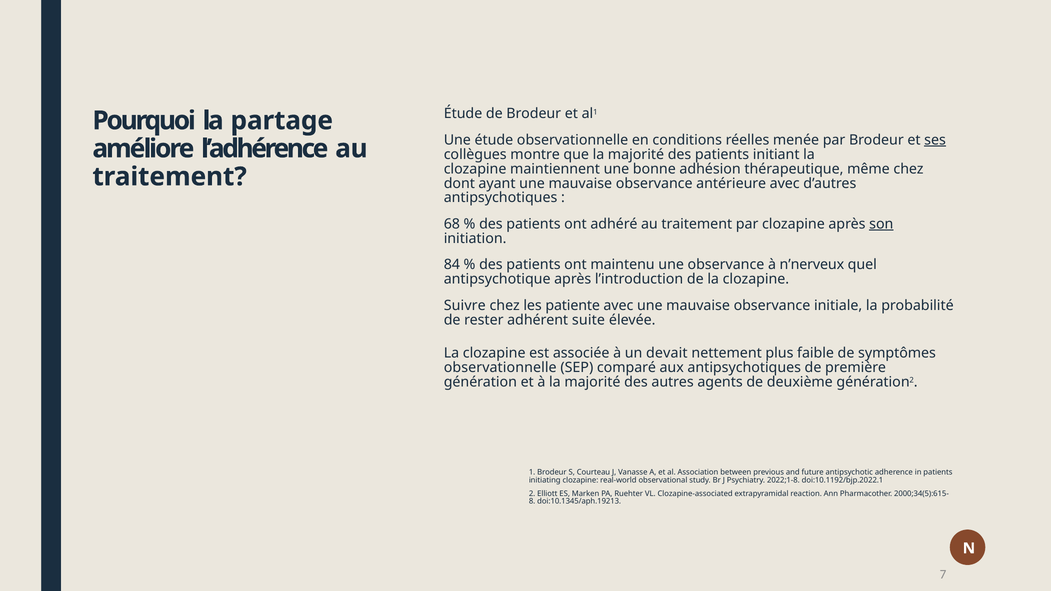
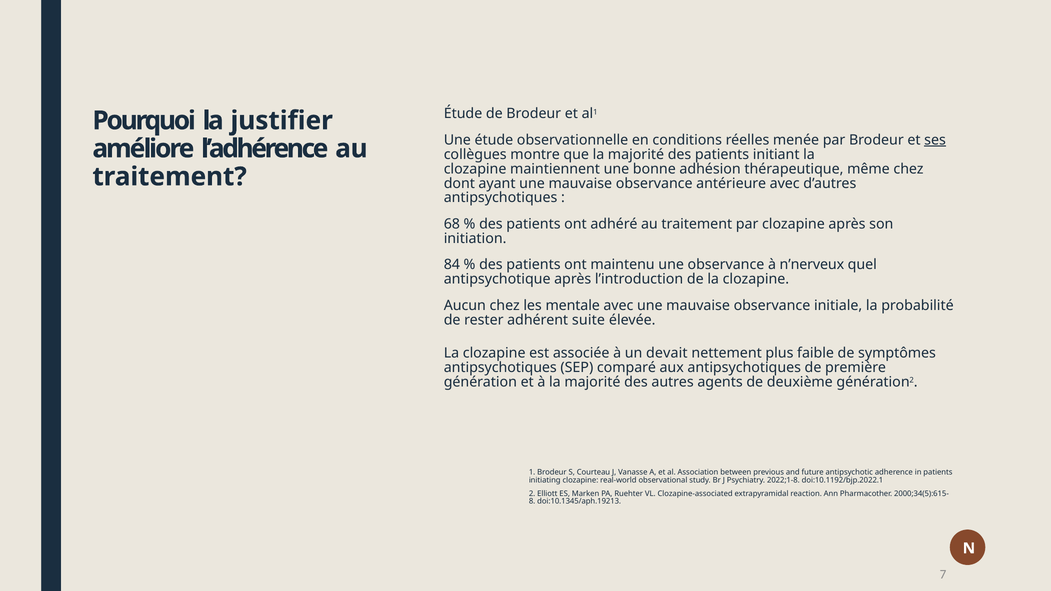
partage: partage -> justifier
son underline: present -> none
Suivre: Suivre -> Aucun
patiente: patiente -> mentale
observationnelle at (500, 368): observationnelle -> antipsychotiques
